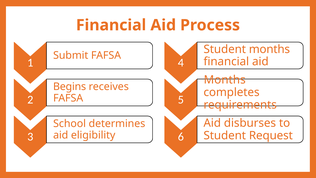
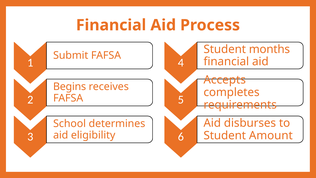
Months at (225, 80): Months -> Accepts
Request: Request -> Amount
